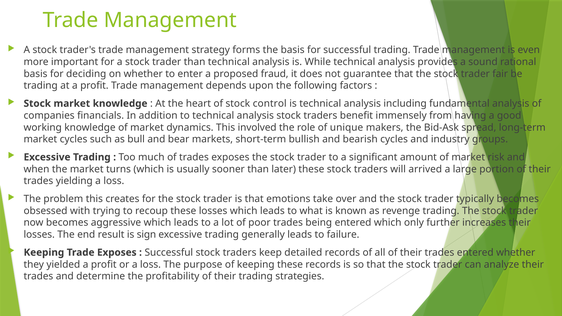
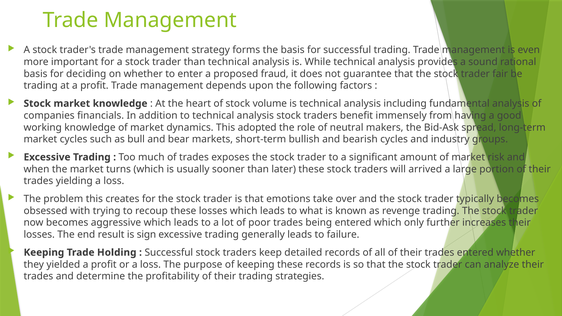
control: control -> volume
involved: involved -> adopted
unique: unique -> neutral
Trade Exposes: Exposes -> Holding
